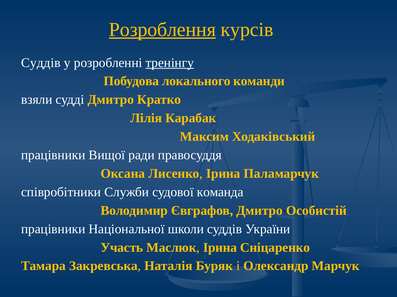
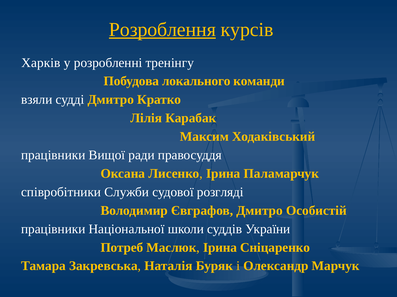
Суддів at (41, 63): Суддів -> Харків
тренінгу underline: present -> none
команда: команда -> розгляді
Участь: Участь -> Потреб
